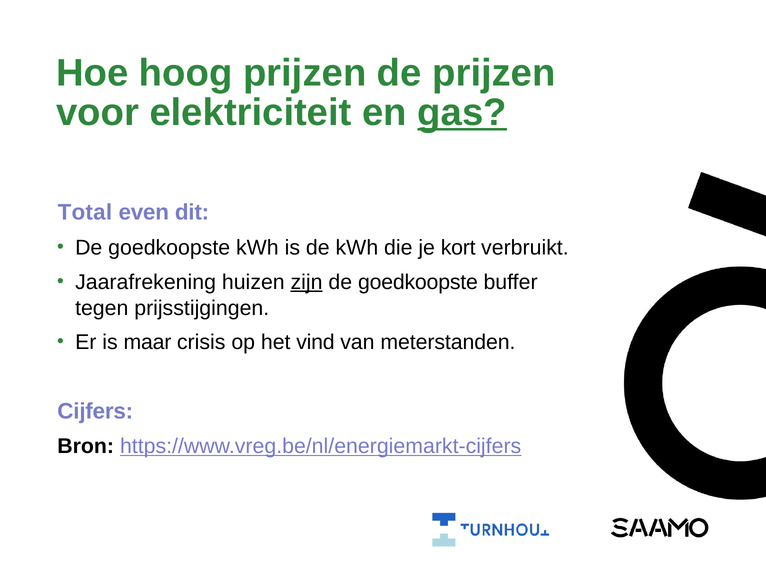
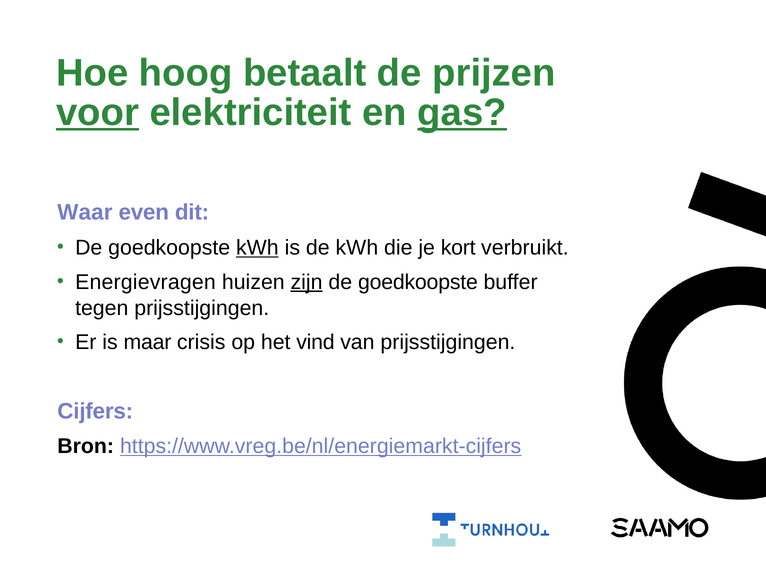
hoog prijzen: prijzen -> betaalt
voor underline: none -> present
Total: Total -> Waar
kWh at (257, 248) underline: none -> present
Jaarafrekening: Jaarafrekening -> Energievragen
van meterstanden: meterstanden -> prijsstijgingen
